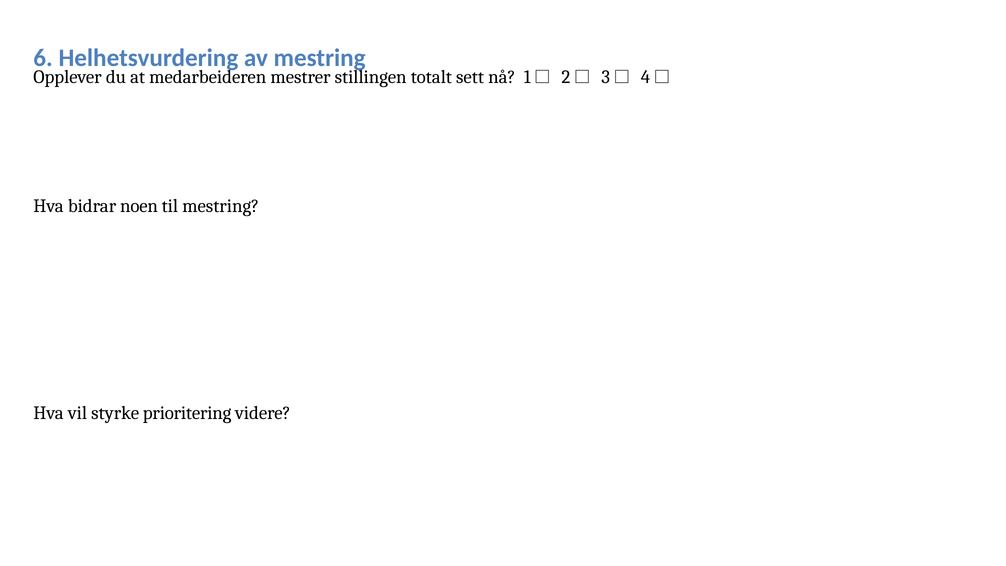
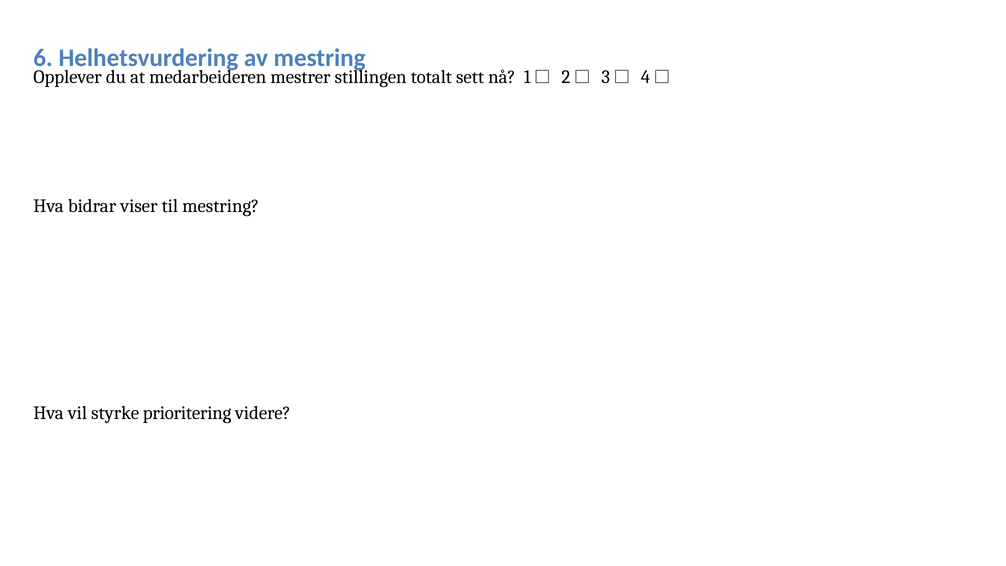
noen: noen -> viser
